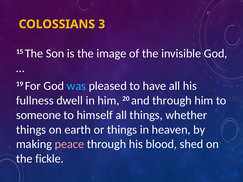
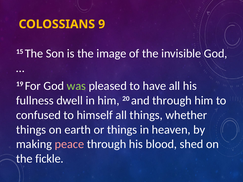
3: 3 -> 9
was colour: light blue -> light green
someone: someone -> confused
